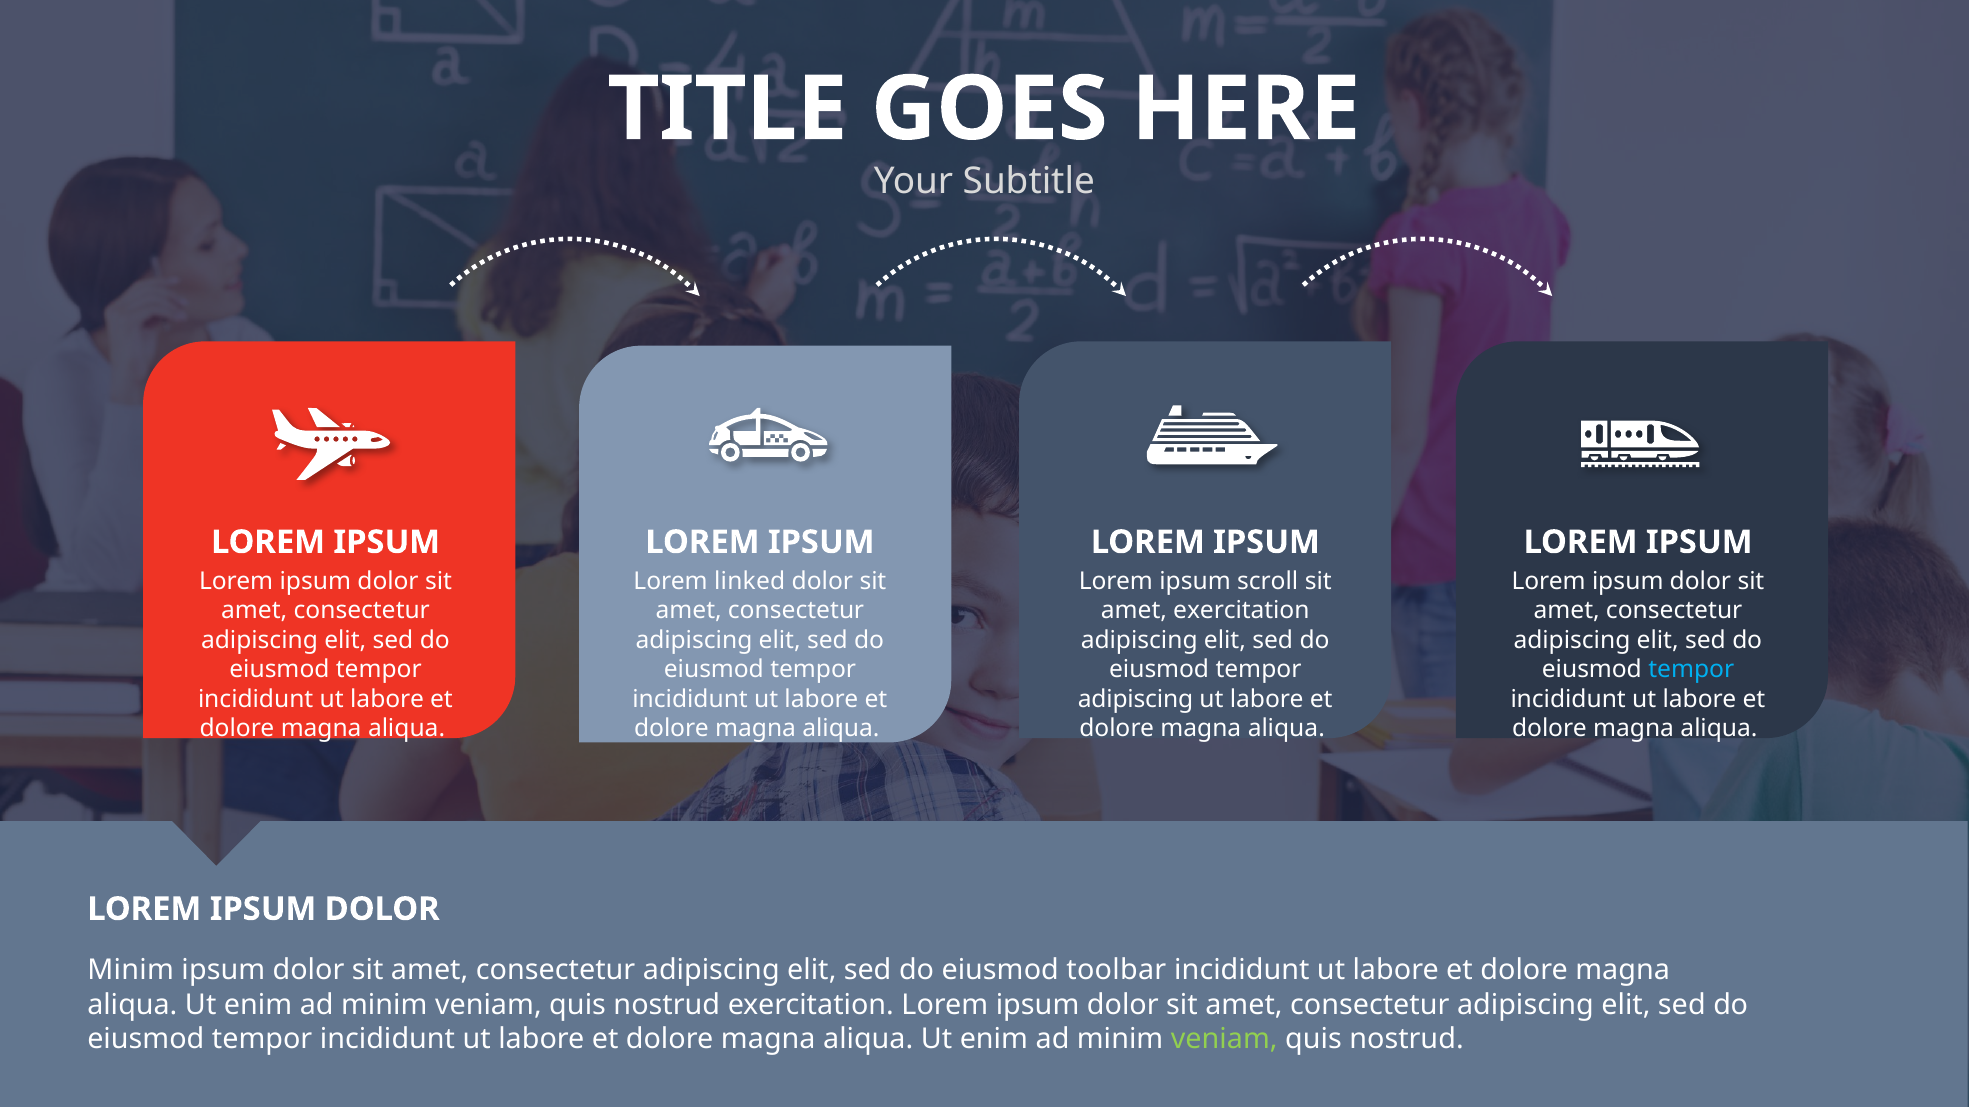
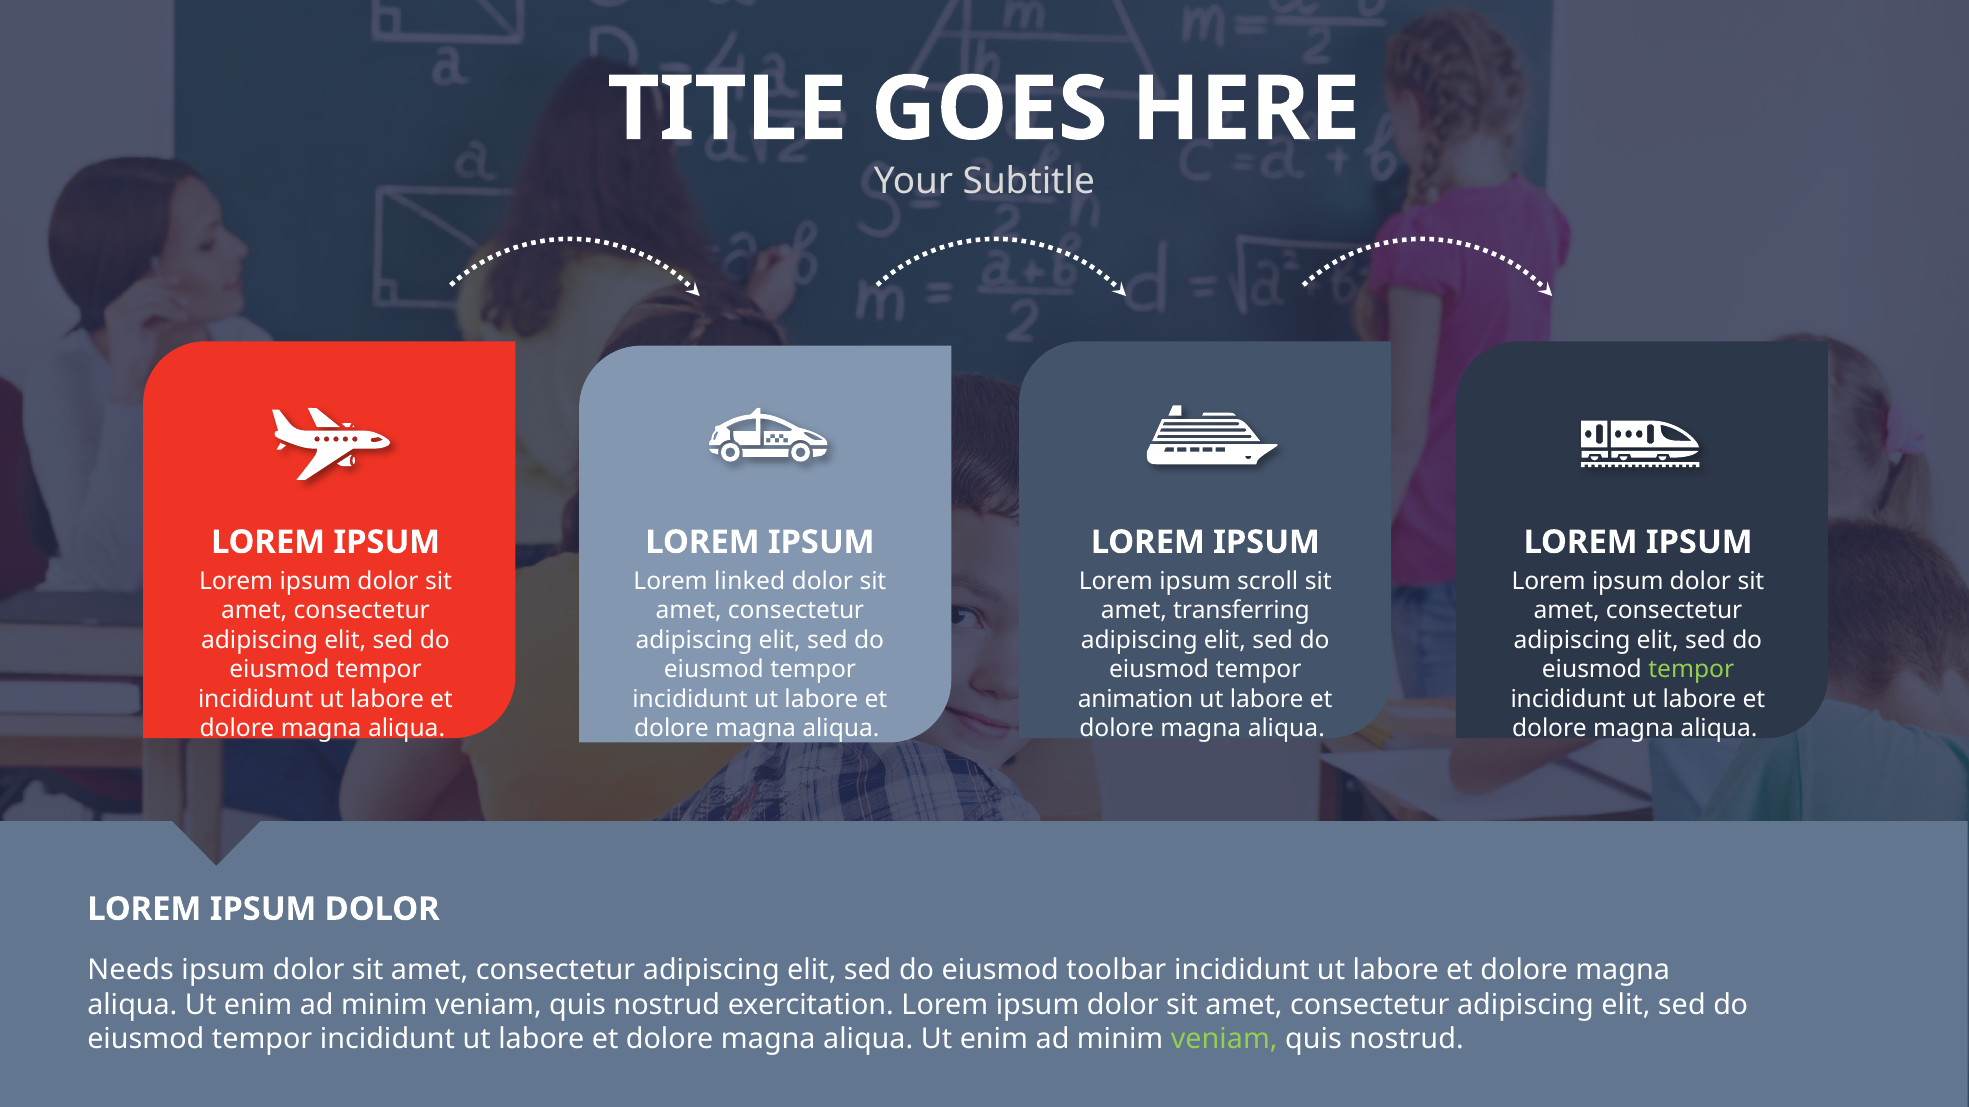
amet exercitation: exercitation -> transferring
tempor at (1691, 670) colour: light blue -> light green
adipiscing at (1135, 699): adipiscing -> animation
Minim at (131, 971): Minim -> Needs
